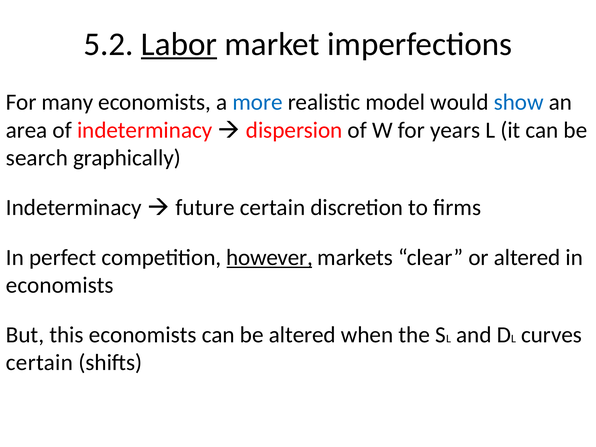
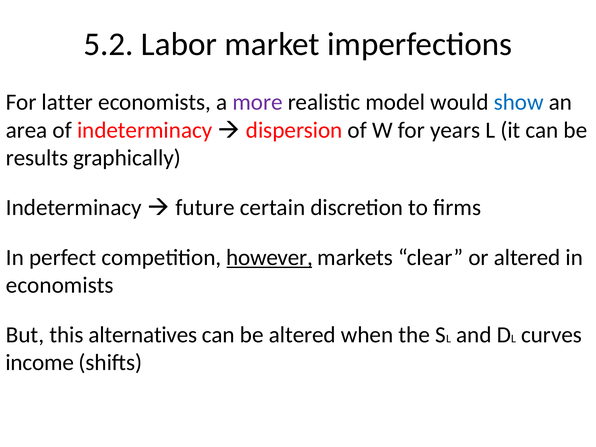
Labor underline: present -> none
many: many -> latter
more colour: blue -> purple
search: search -> results
this economists: economists -> alternatives
certain at (39, 363): certain -> income
